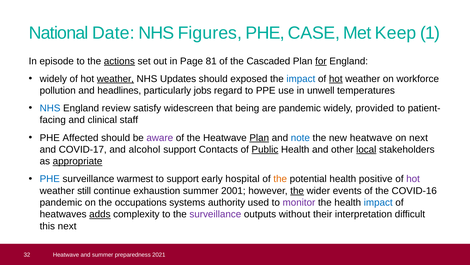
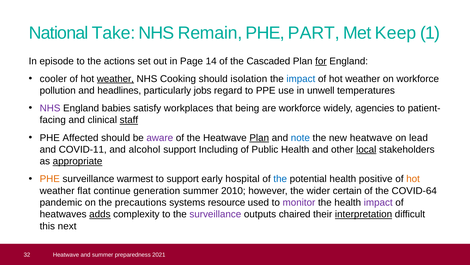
Date: Date -> Take
Figures: Figures -> Remain
CASE: CASE -> PART
actions underline: present -> none
81: 81 -> 14
widely at (53, 79): widely -> cooler
Updates: Updates -> Cooking
exposed: exposed -> isolation
hot at (336, 79) underline: present -> none
NHS at (50, 108) colour: blue -> purple
review: review -> babies
widescreen: widescreen -> workplaces
are pandemic: pandemic -> workforce
provided: provided -> agencies
staff underline: none -> present
on next: next -> lead
COVID-17: COVID-17 -> COVID-11
Contacts: Contacts -> Including
Public underline: present -> none
PHE at (50, 179) colour: blue -> orange
the at (280, 179) colour: orange -> blue
hot at (413, 179) colour: purple -> orange
still: still -> flat
exhaustion: exhaustion -> generation
2001: 2001 -> 2010
the at (297, 190) underline: present -> none
events: events -> certain
COVID-16: COVID-16 -> COVID-64
occupations: occupations -> precautions
authority: authority -> resource
impact at (378, 202) colour: blue -> purple
without: without -> chaired
interpretation underline: none -> present
